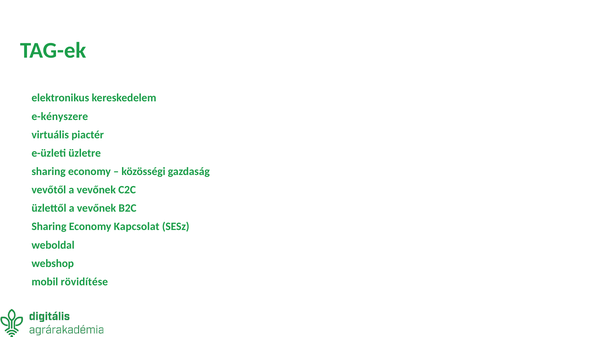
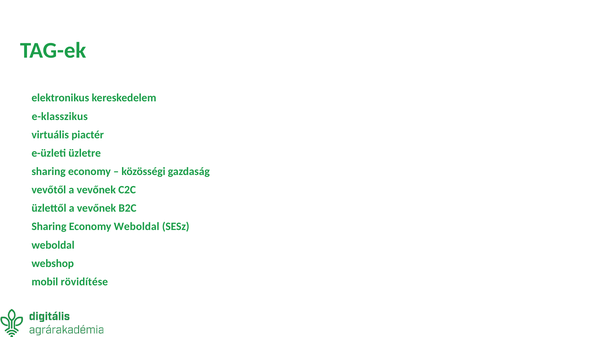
e-kényszere: e-kényszere -> e-klasszikus
Economy Kapcsolat: Kapcsolat -> Weboldal
